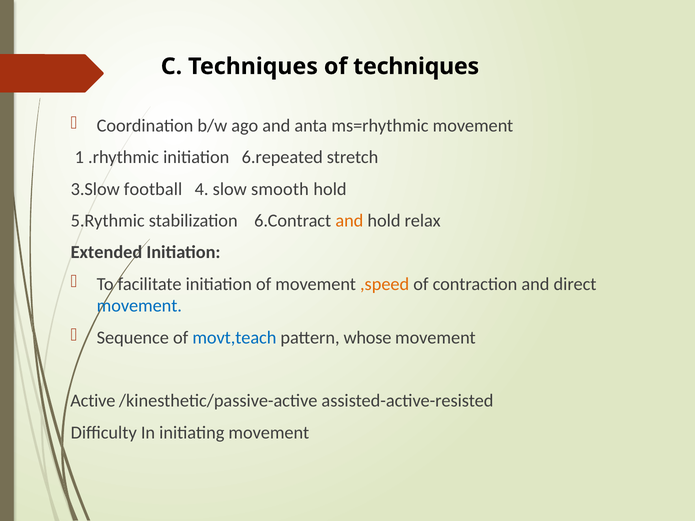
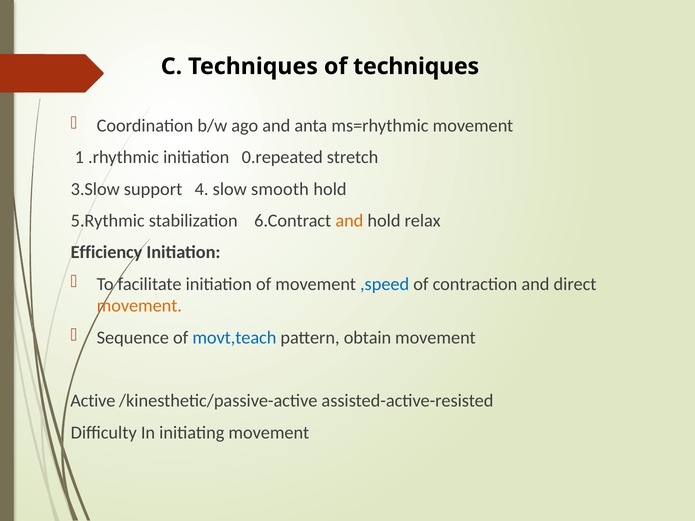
6.repeated: 6.repeated -> 0.repeated
football: football -> support
Extended: Extended -> Efficiency
,speed colour: orange -> blue
movement at (139, 306) colour: blue -> orange
whose: whose -> obtain
